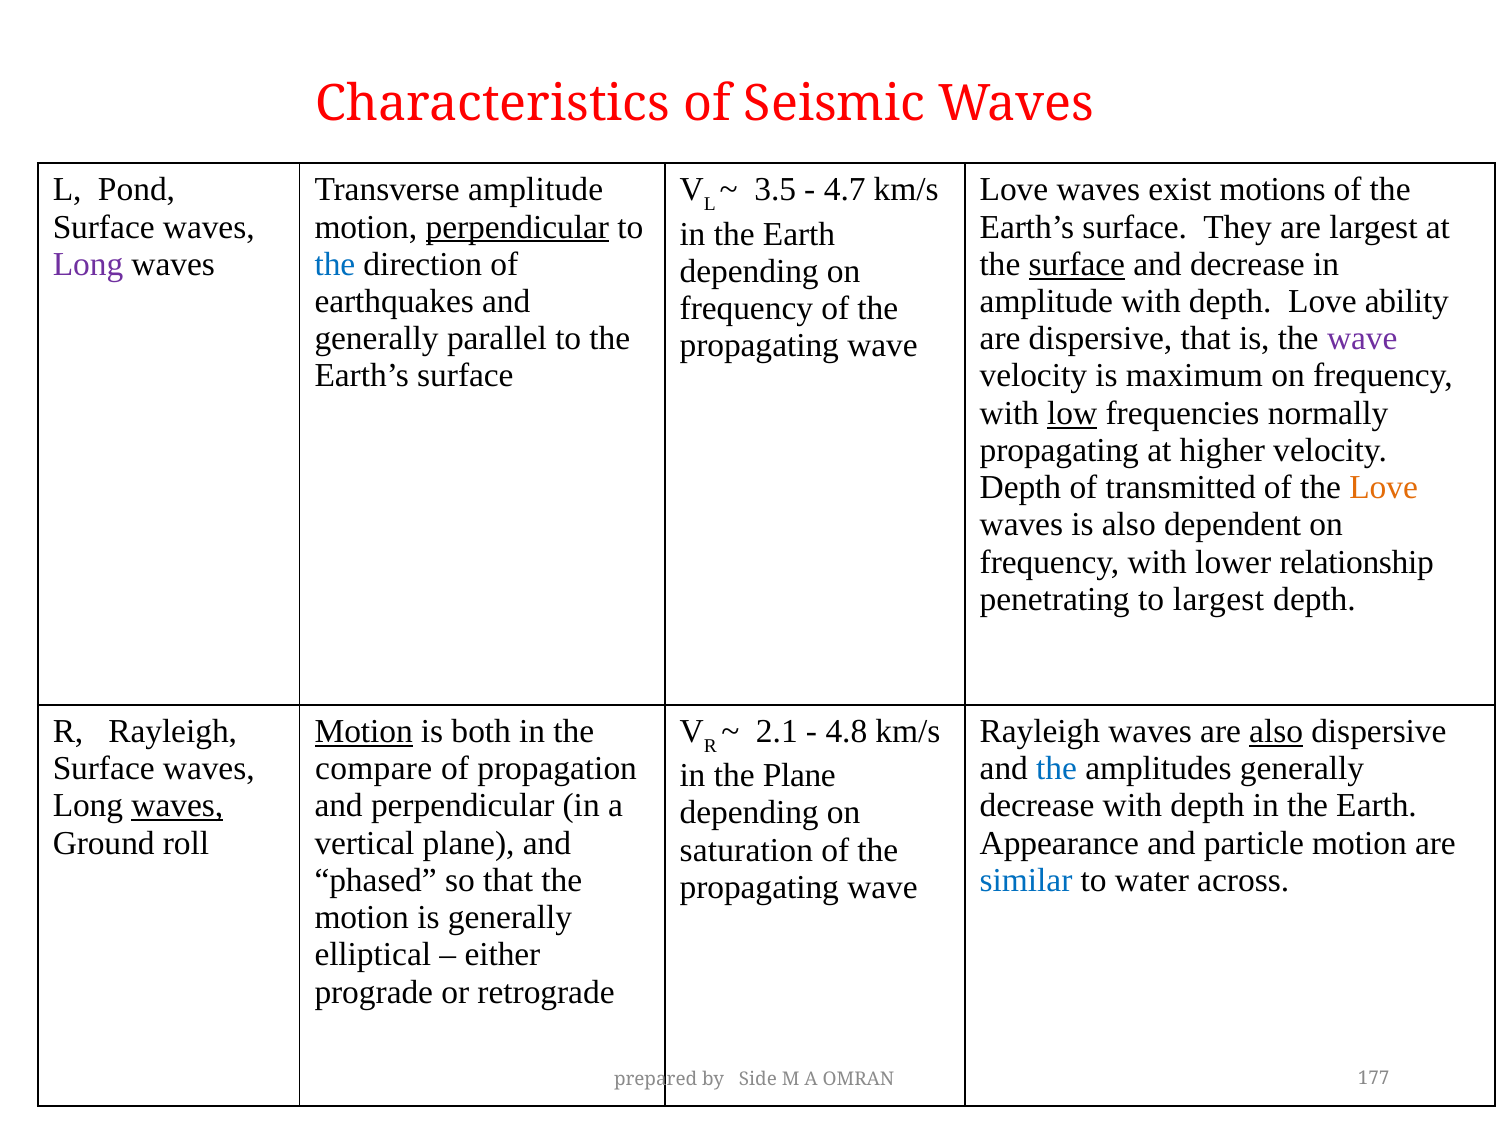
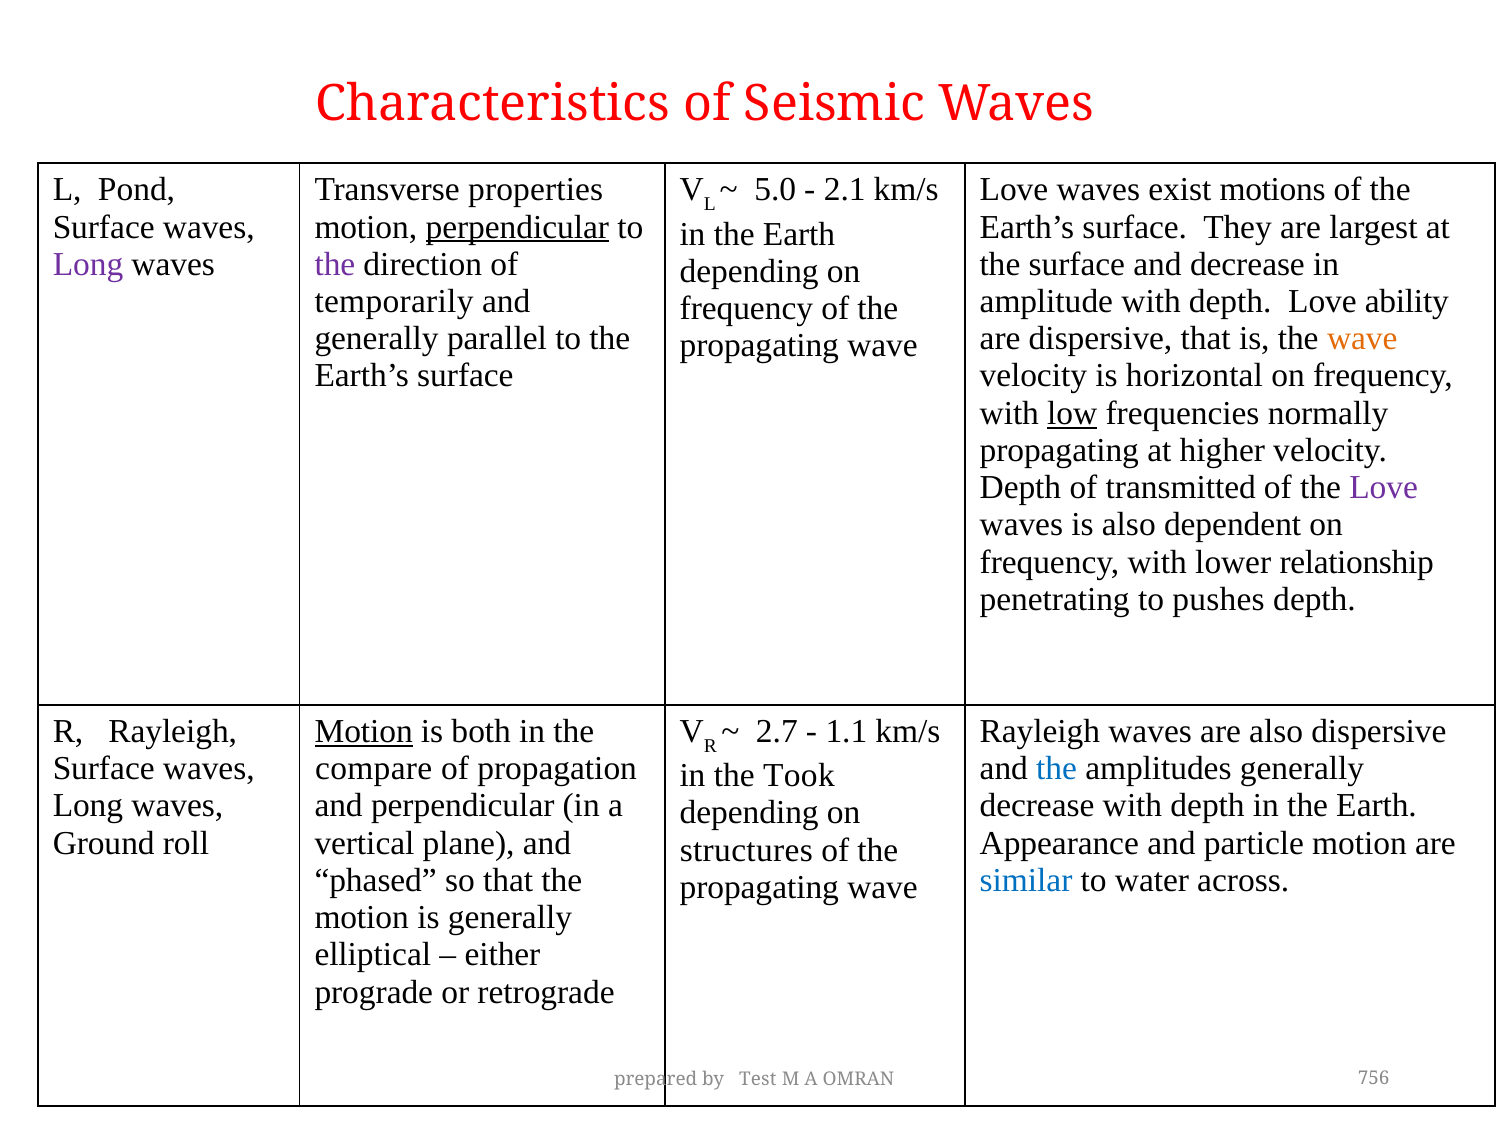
Transverse amplitude: amplitude -> properties
3.5: 3.5 -> 5.0
4.7: 4.7 -> 2.1
the at (335, 264) colour: blue -> purple
surface at (1077, 264) underline: present -> none
earthquakes: earthquakes -> temporarily
wave at (1362, 339) colour: purple -> orange
maximum: maximum -> horizontal
Love at (1384, 488) colour: orange -> purple
to largest: largest -> pushes
2.1: 2.1 -> 2.7
4.8: 4.8 -> 1.1
also at (1276, 731) underline: present -> none
the Plane: Plane -> Took
waves at (177, 806) underline: present -> none
saturation: saturation -> structures
Side: Side -> Test
177: 177 -> 756
